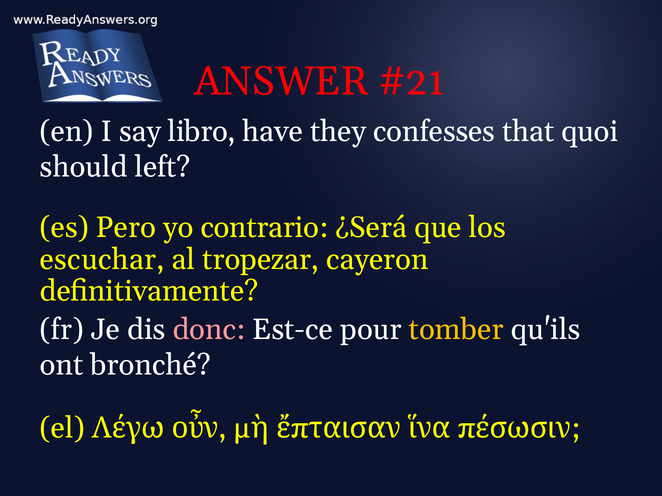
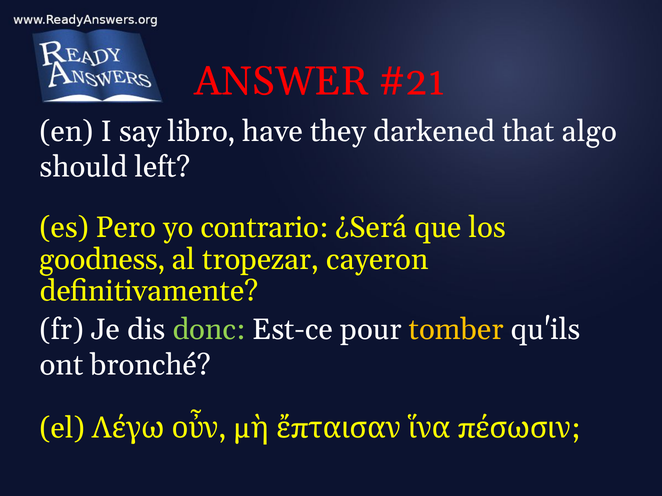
confesses: confesses -> darkened
quoi: quoi -> algo
escuchar: escuchar -> goodness
donc colour: pink -> light green
